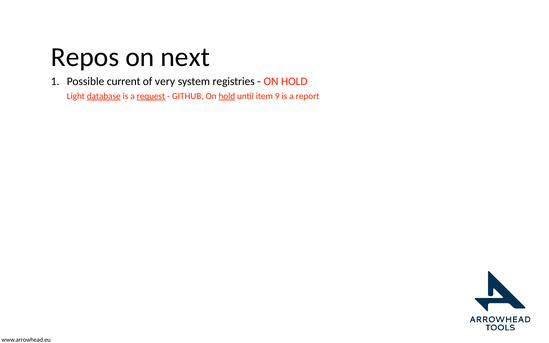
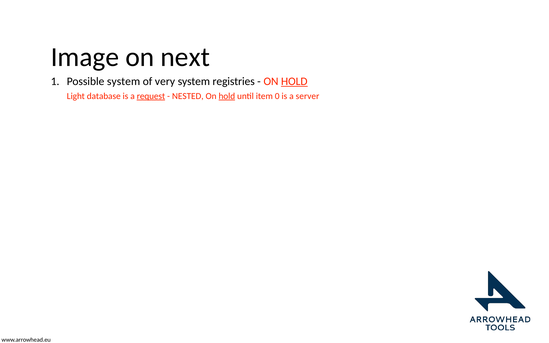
Repos: Repos -> Image
Possible current: current -> system
HOLD at (294, 82) underline: none -> present
database underline: present -> none
GITHUB: GITHUB -> NESTED
9: 9 -> 0
report: report -> server
